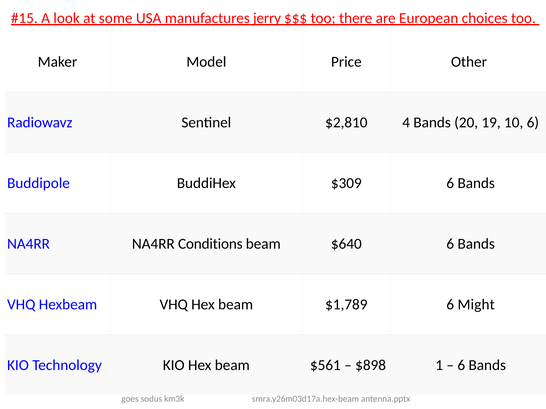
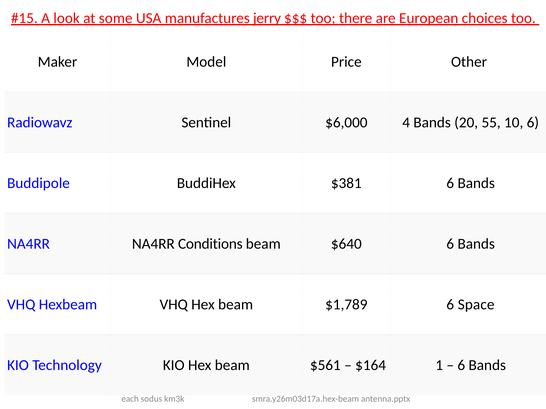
$2,810: $2,810 -> $6,000
20 19: 19 -> 55
$309: $309 -> $381
Might: Might -> Space
$898: $898 -> $164
goes: goes -> each
